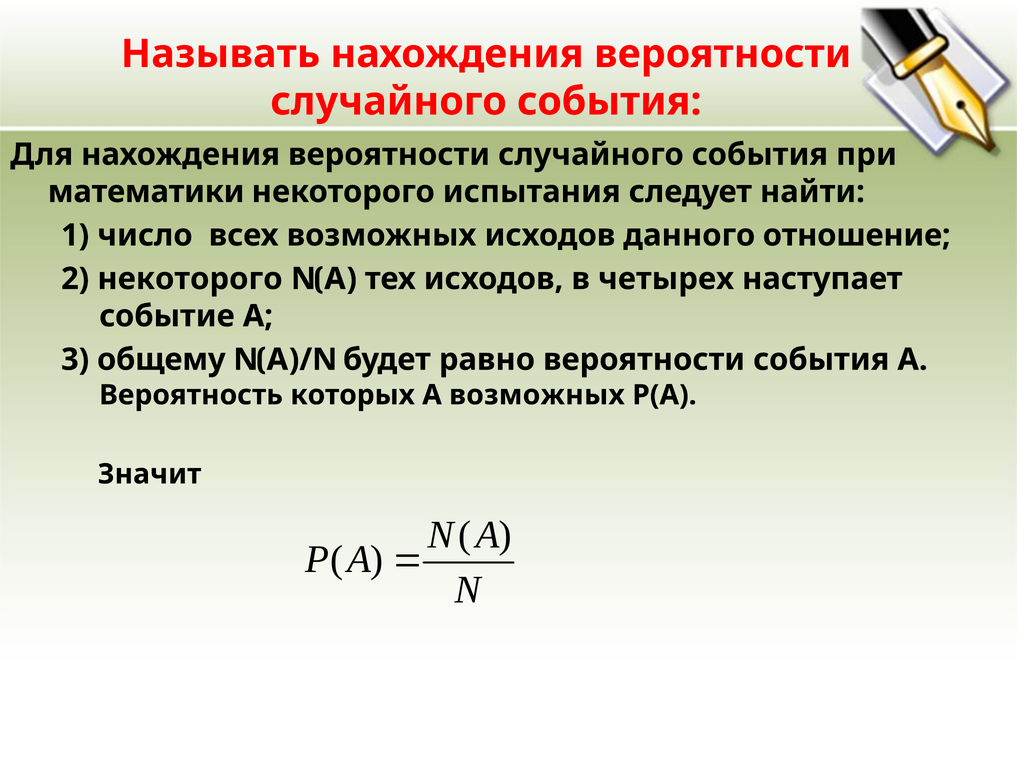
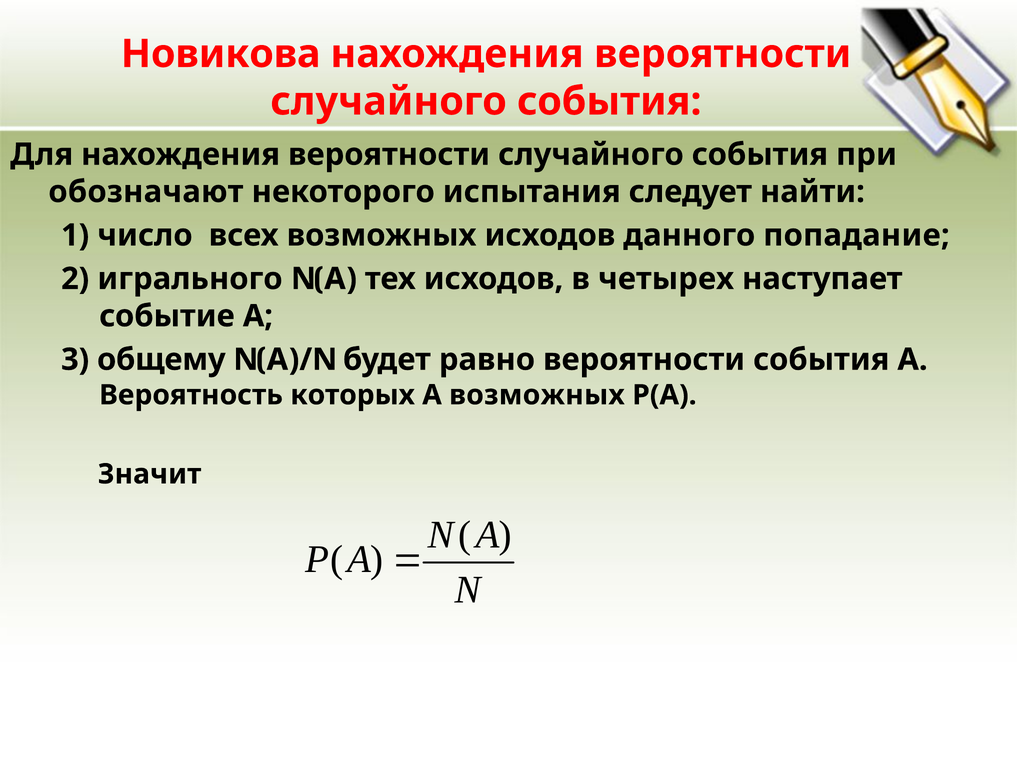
Называть: Называть -> Новикова
математики: математики -> обозначают
отношение: отношение -> попадание
2 некоторого: некоторого -> игрального
